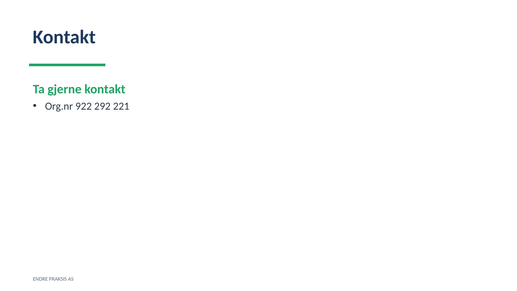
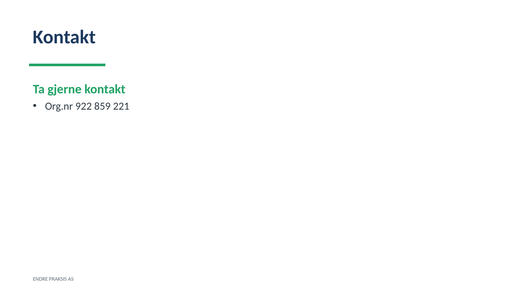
292: 292 -> 859
